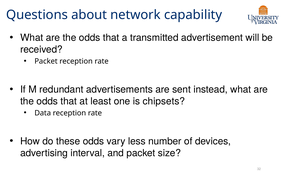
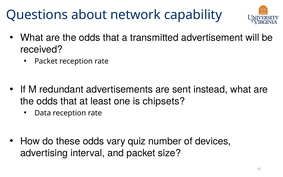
less: less -> quiz
